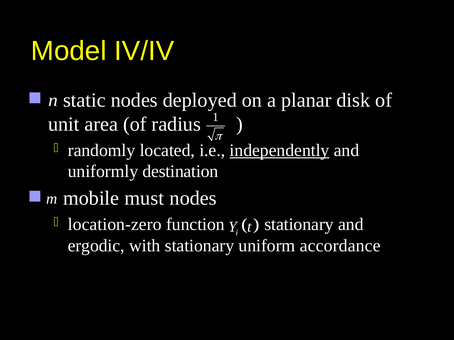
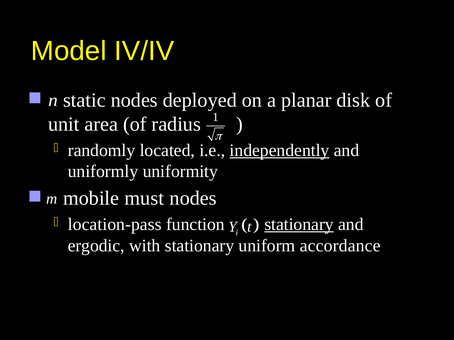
destination: destination -> uniformity
location-zero: location-zero -> location-pass
stationary at (299, 225) underline: none -> present
